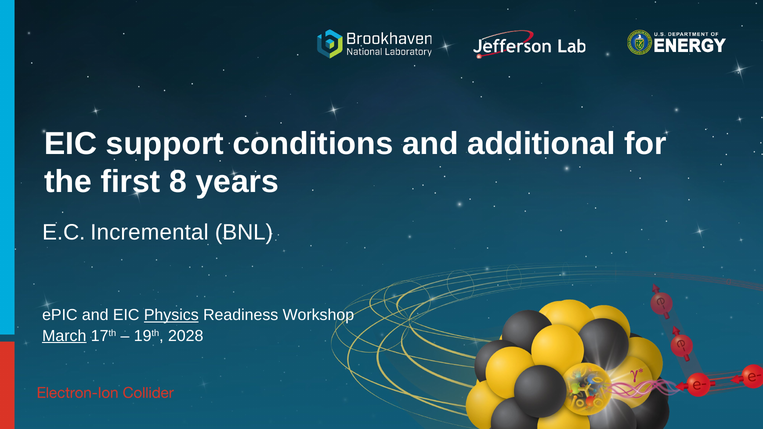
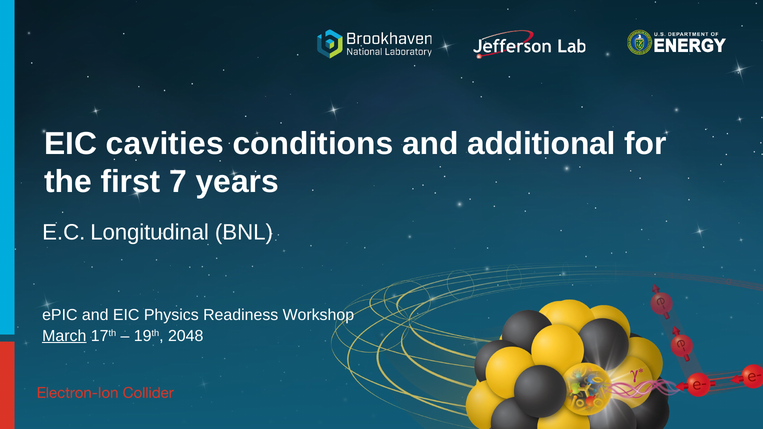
support: support -> cavities
8: 8 -> 7
Incremental: Incremental -> Longitudinal
Physics underline: present -> none
2028: 2028 -> 2048
